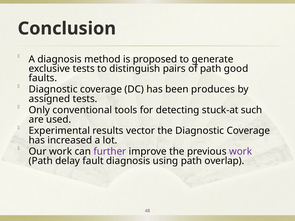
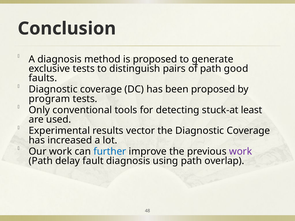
been produces: produces -> proposed
assigned: assigned -> program
such: such -> least
further colour: purple -> blue
